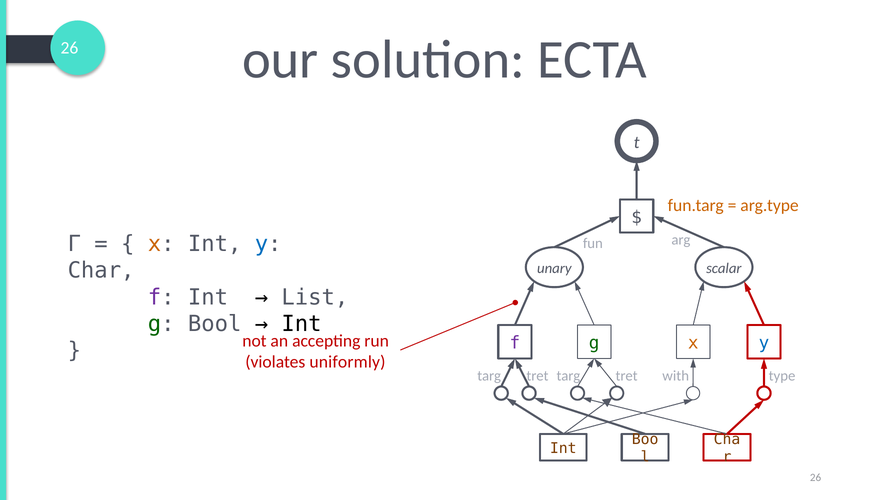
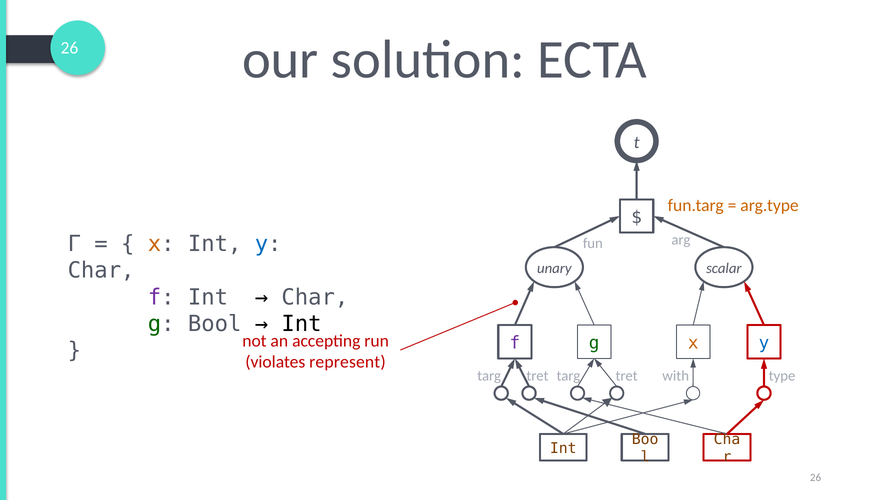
List at (315, 297): List -> Char
uniformly: uniformly -> represent
